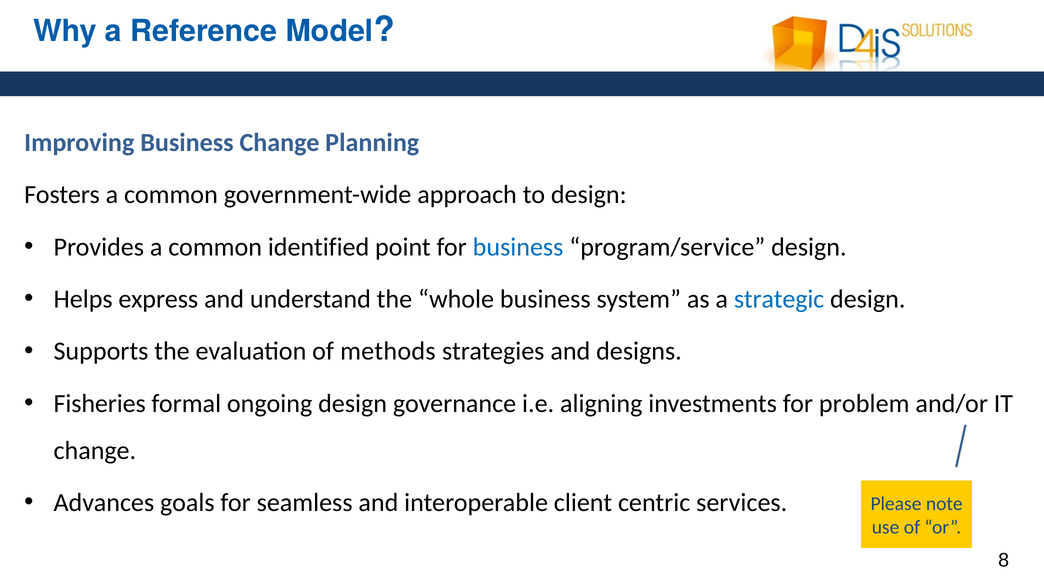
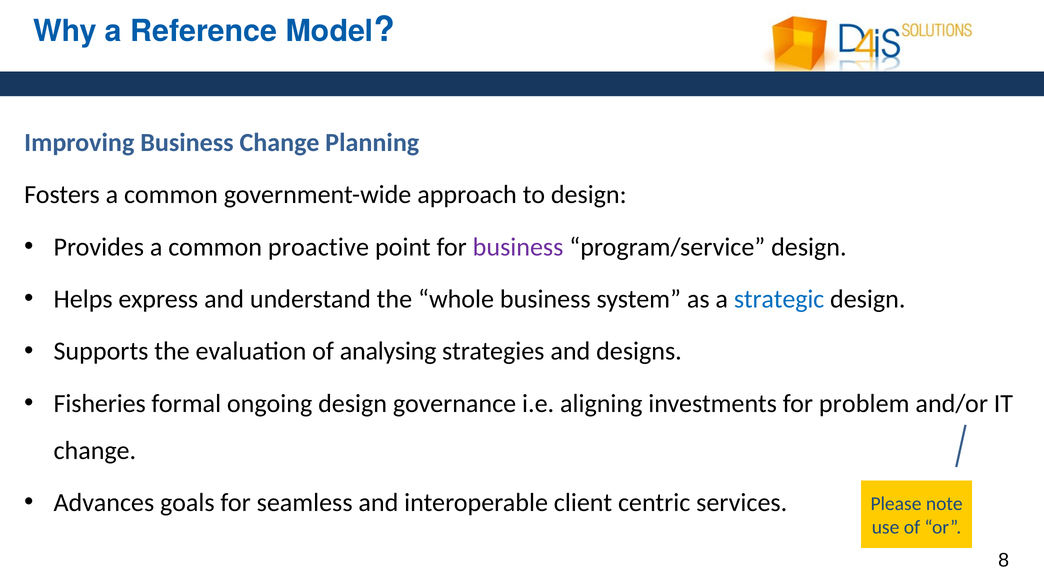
identified: identified -> proactive
business at (518, 247) colour: blue -> purple
methods: methods -> analysing
